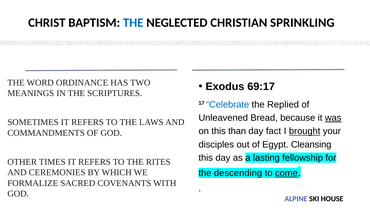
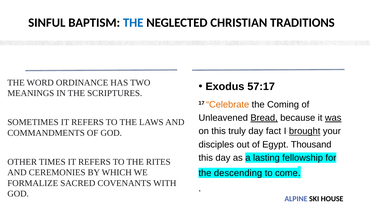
CHRIST: CHRIST -> SINFUL
SPRINKLING: SPRINKLING -> TRADITIONS
69:17: 69:17 -> 57:17
Celebrate colour: blue -> orange
Replied: Replied -> Coming
Bread underline: none -> present
than: than -> truly
Cleansing: Cleansing -> Thousand
come underline: present -> none
